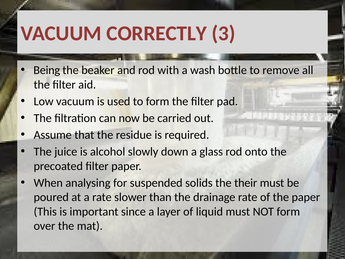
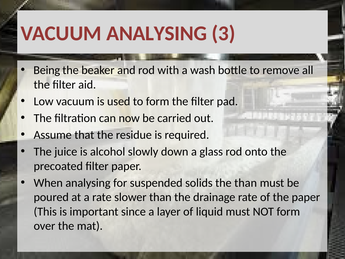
VACUUM CORRECTLY: CORRECTLY -> ANALYSING
the their: their -> than
